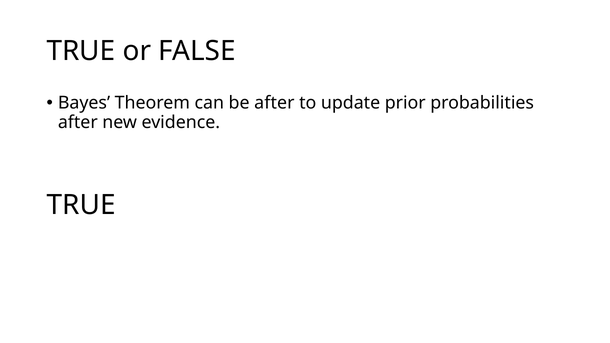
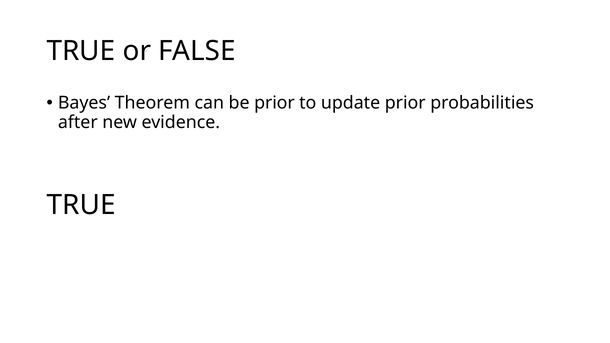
be after: after -> prior
